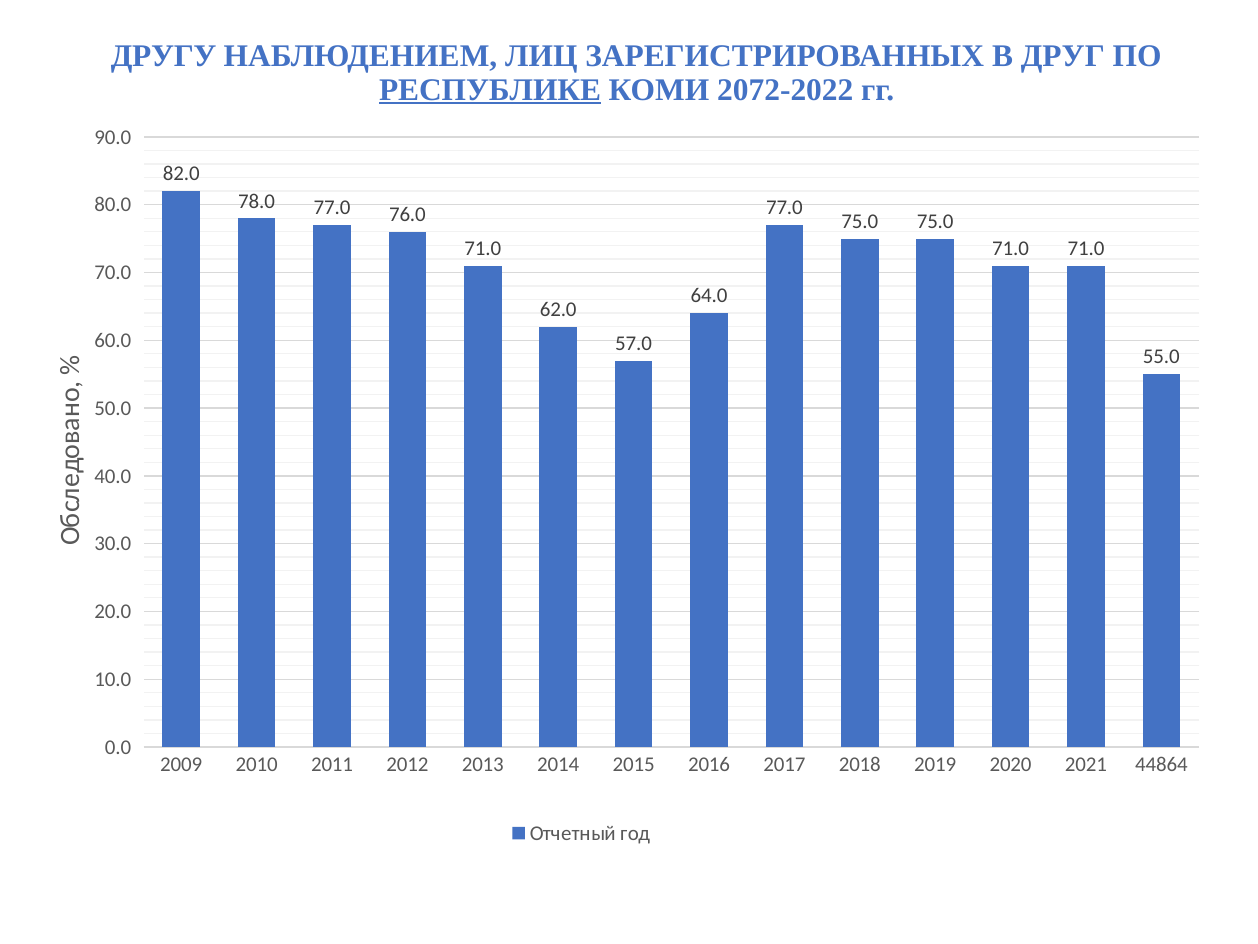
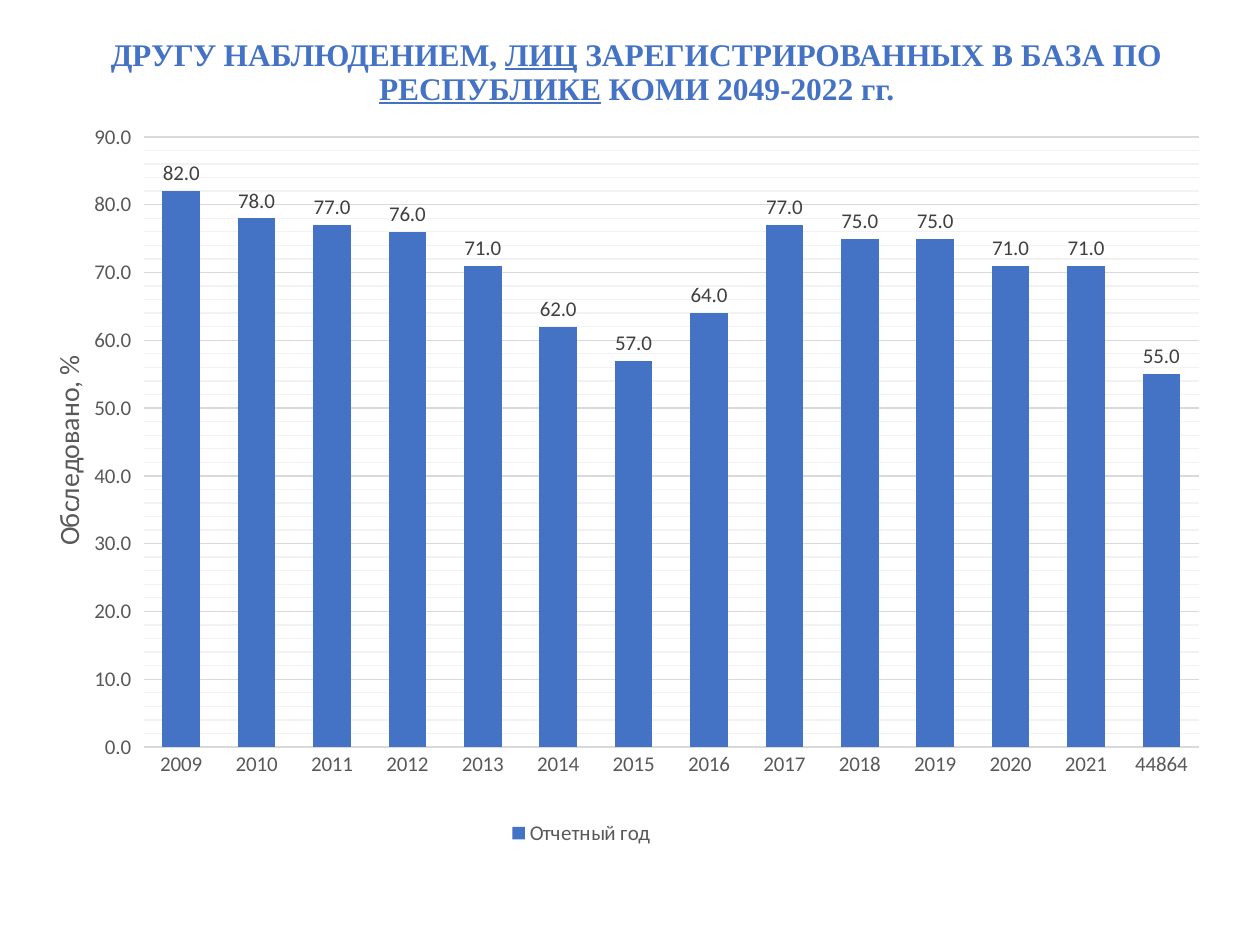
ЛИЦ underline: none -> present
ДРУГ: ДРУГ -> БАЗА
2072-2022: 2072-2022 -> 2049-2022
